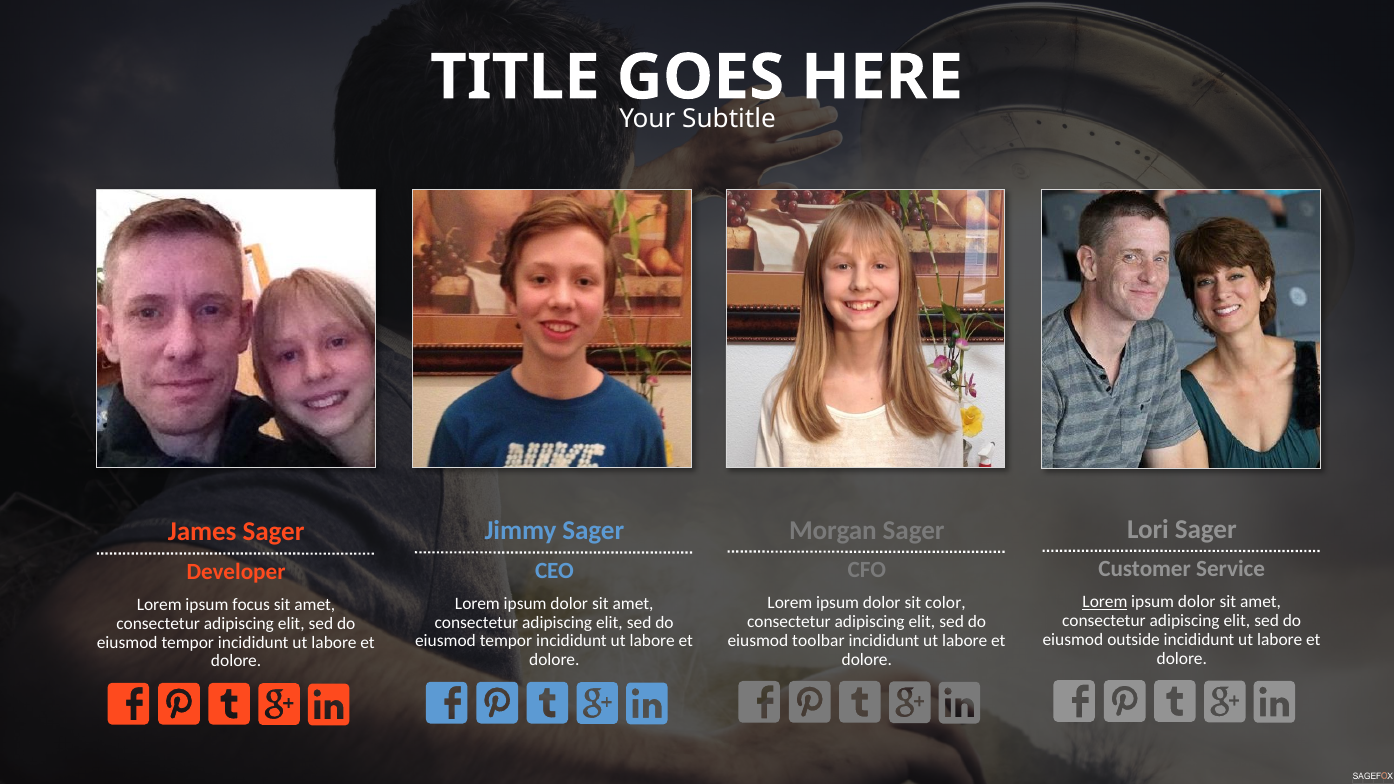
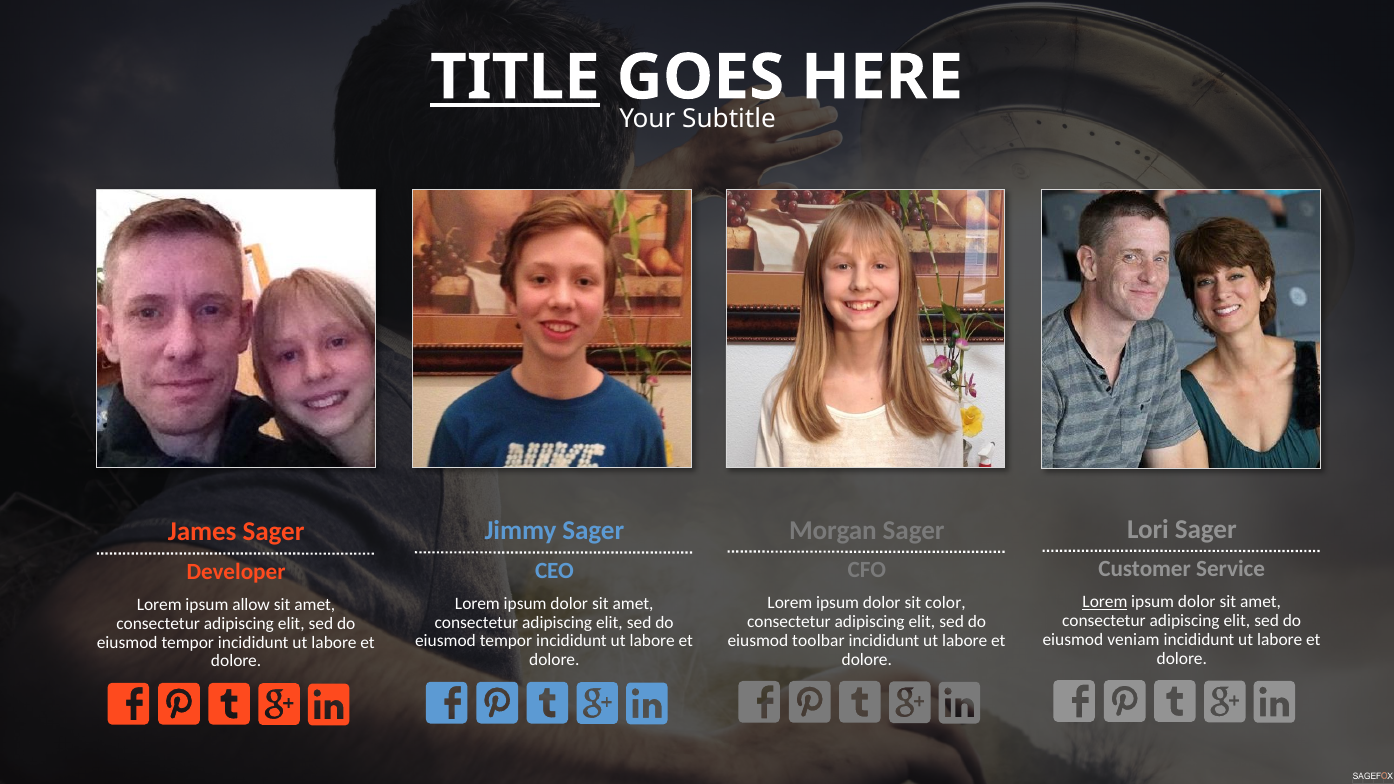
TITLE underline: none -> present
focus: focus -> allow
outside: outside -> veniam
